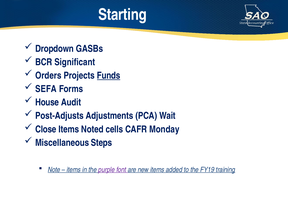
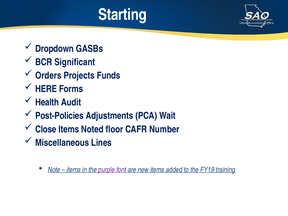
Funds underline: present -> none
SEFA: SEFA -> HERE
House: House -> Health
Post-Adjusts: Post-Adjusts -> Post-Policies
cells: cells -> floor
Monday: Monday -> Number
Steps: Steps -> Lines
